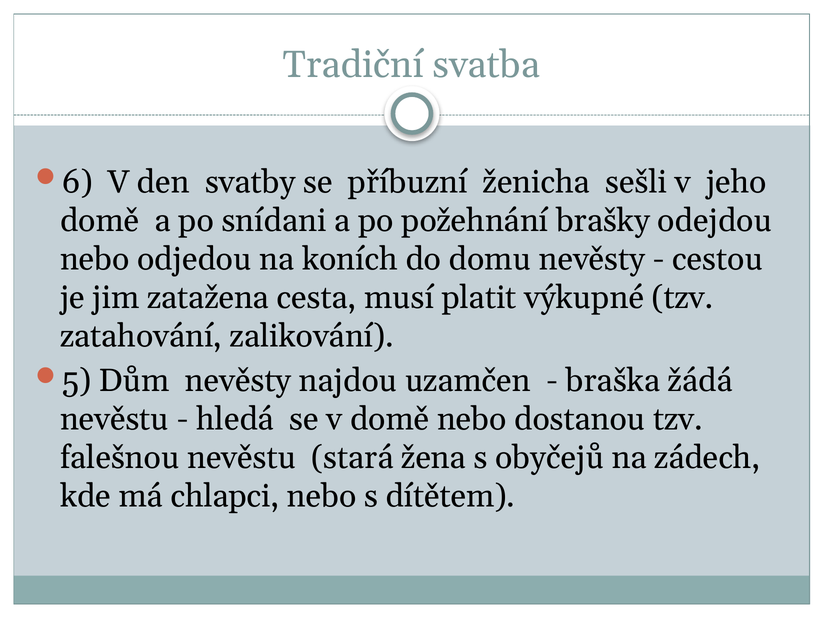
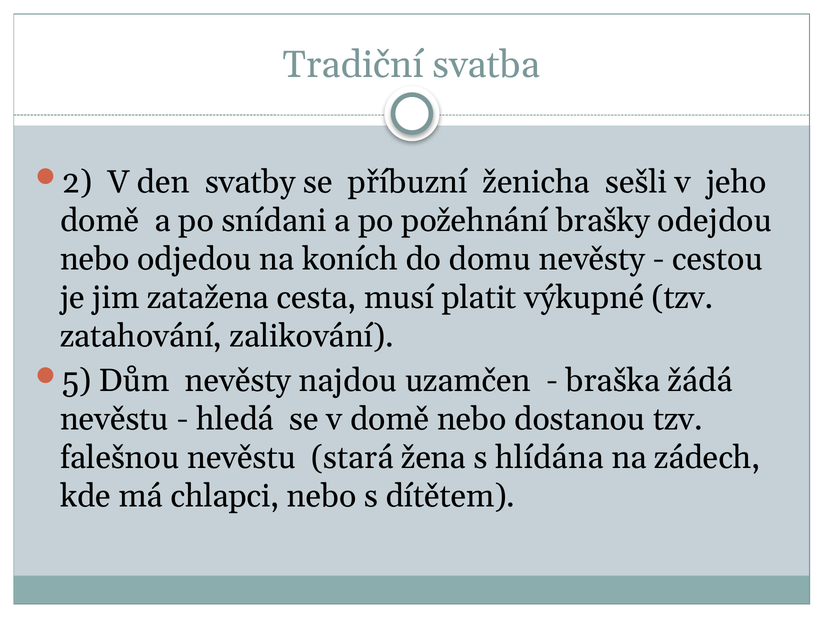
6: 6 -> 2
obyčejů: obyčejů -> hlídána
